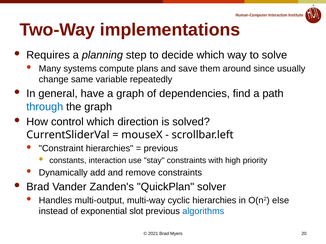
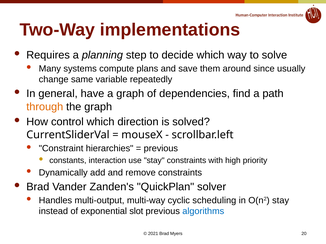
through colour: blue -> orange
cyclic hierarchies: hierarchies -> scheduling
O(n2 else: else -> stay
